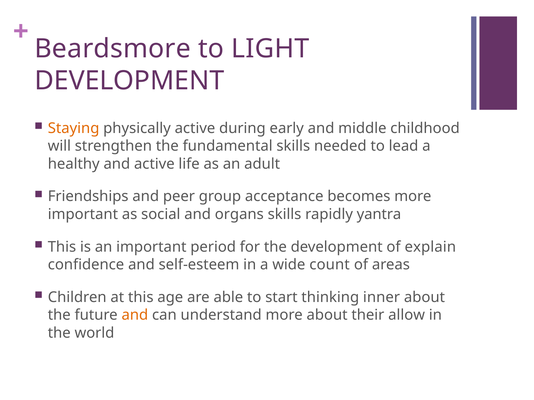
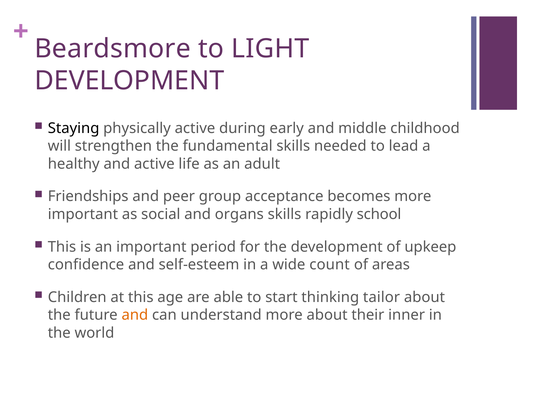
Staying colour: orange -> black
yantra: yantra -> school
explain: explain -> upkeep
inner: inner -> tailor
allow: allow -> inner
